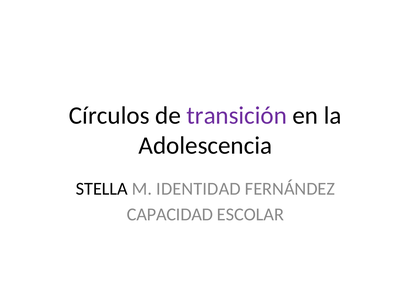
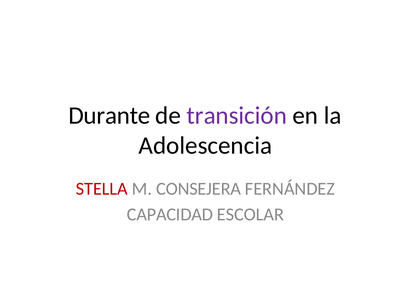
Círculos: Círculos -> Durante
STELLA colour: black -> red
IDENTIDAD: IDENTIDAD -> CONSEJERA
